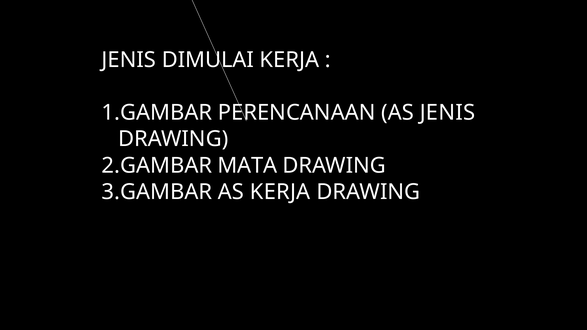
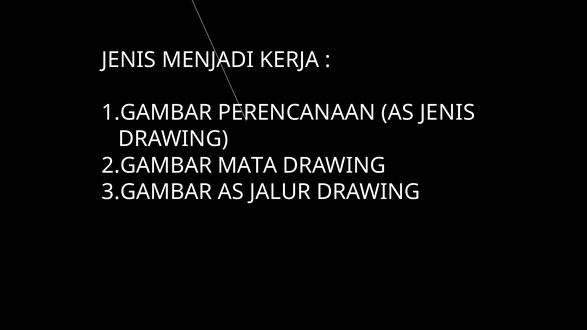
DIMULAI: DIMULAI -> MENJADI
AS KERJA: KERJA -> JALUR
